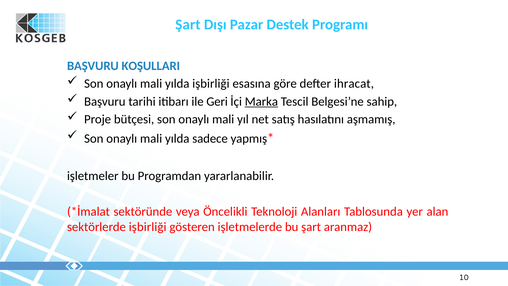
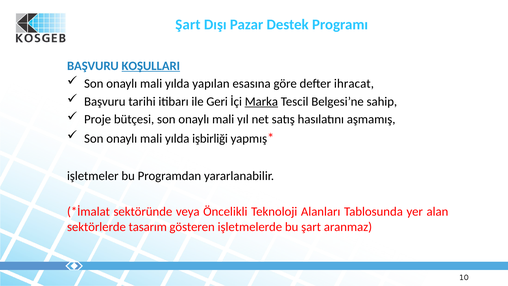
KOŞULLARI underline: none -> present
yılda işbirliği: işbirliği -> yapılan
sadece: sadece -> işbirliği
sektörlerde işbirliği: işbirliği -> tasarım
